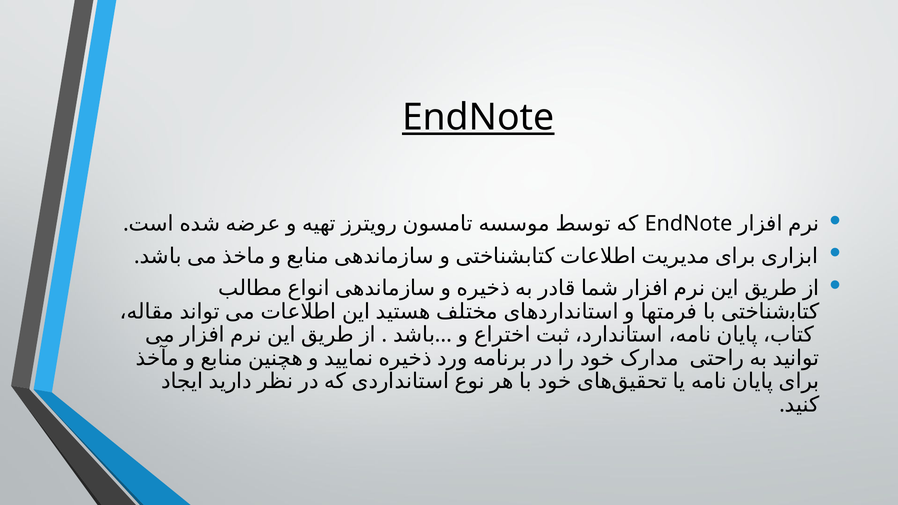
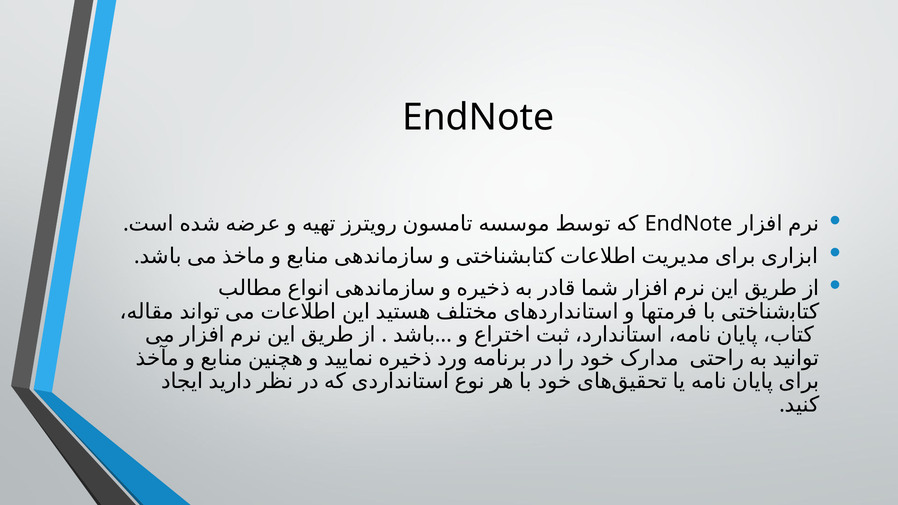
EndNote at (478, 118) underline: present -> none
